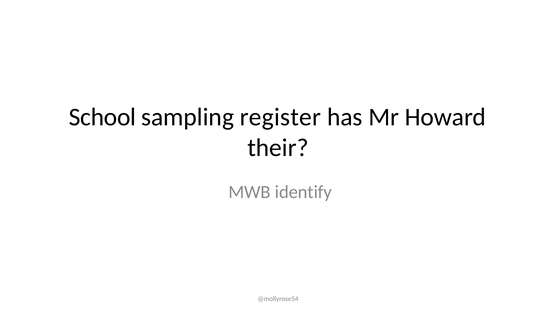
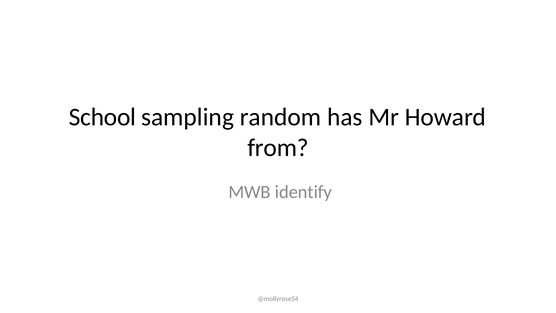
register: register -> random
their: their -> from
